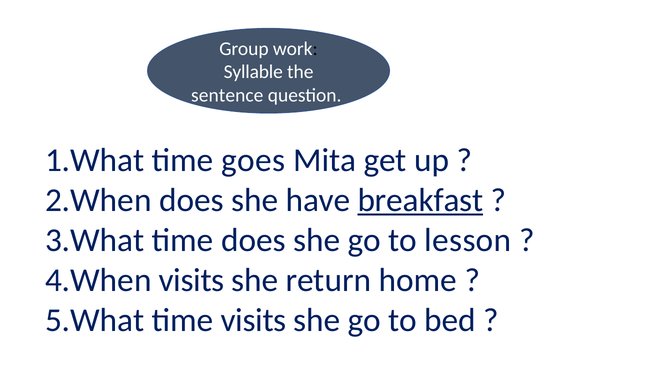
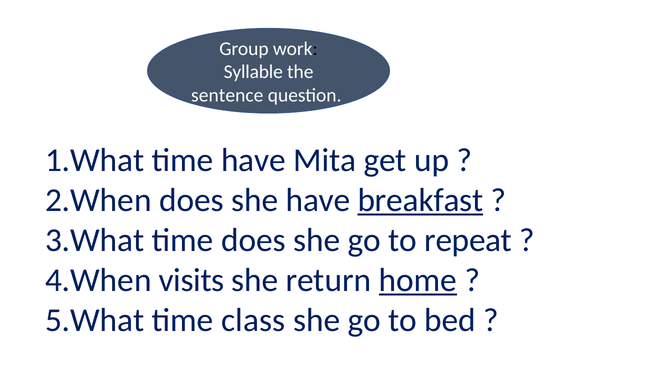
time goes: goes -> have
lesson: lesson -> repeat
home underline: none -> present
time visits: visits -> class
